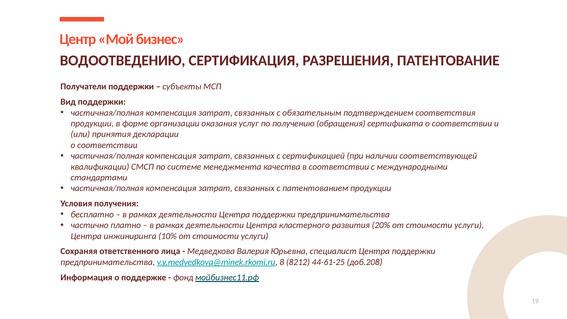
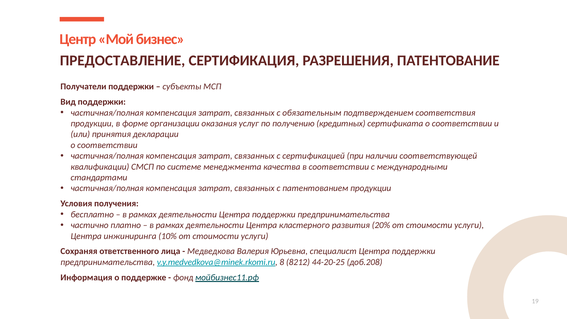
ВОДООТВЕДЕНИЮ: ВОДООТВЕДЕНИЮ -> ПРЕДОСТАВЛЕНИЕ
обращения: обращения -> кредитных
44-61-25: 44-61-25 -> 44-20-25
